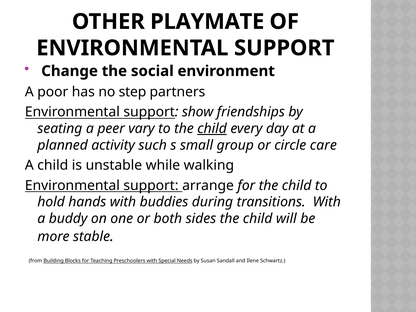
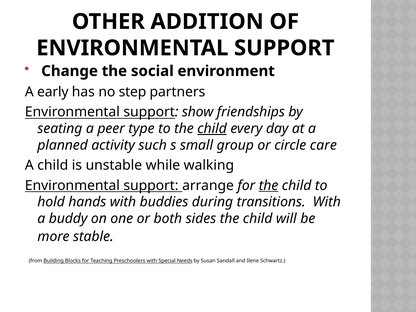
PLAYMATE: PLAYMATE -> ADDITION
poor: poor -> early
vary: vary -> type
the at (269, 185) underline: none -> present
